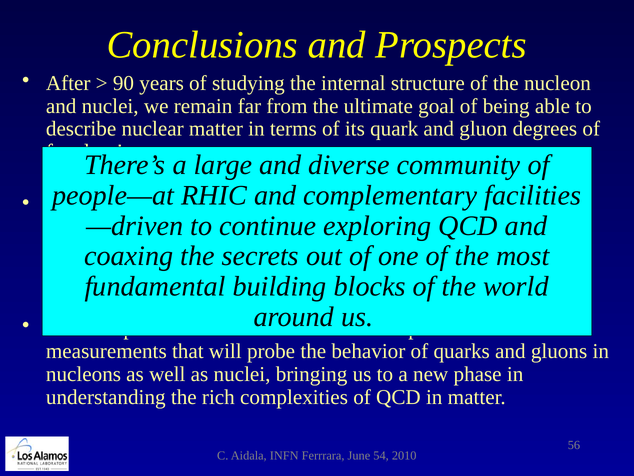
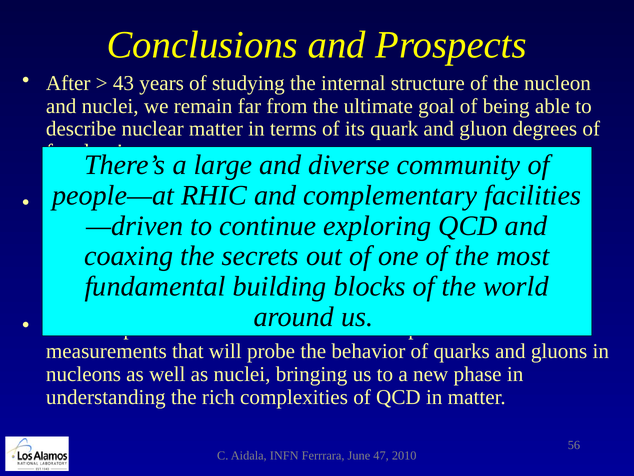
90: 90 -> 43
54: 54 -> 47
